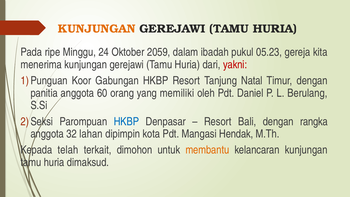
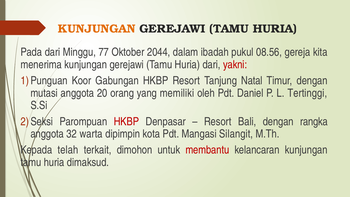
Pada ripe: ripe -> dari
24: 24 -> 77
2059: 2059 -> 2044
05.23: 05.23 -> 08.56
panitia: panitia -> mutasi
60: 60 -> 20
Berulang: Berulang -> Tertinggi
HKBP at (126, 121) colour: blue -> red
lahan: lahan -> warta
Hendak: Hendak -> Silangit
membantu colour: orange -> red
